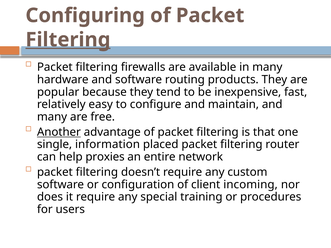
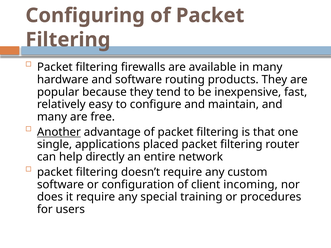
Filtering at (68, 40) underline: present -> none
information: information -> applications
proxies: proxies -> directly
